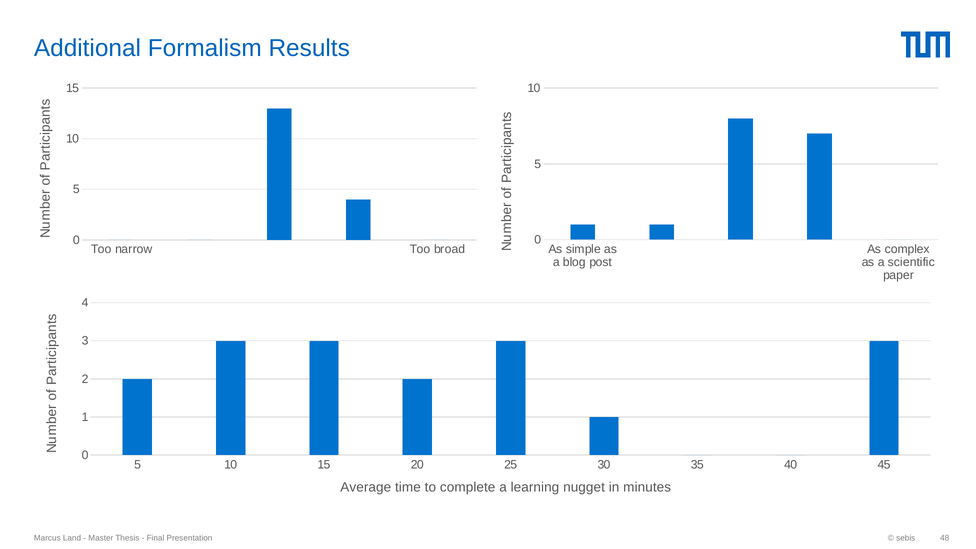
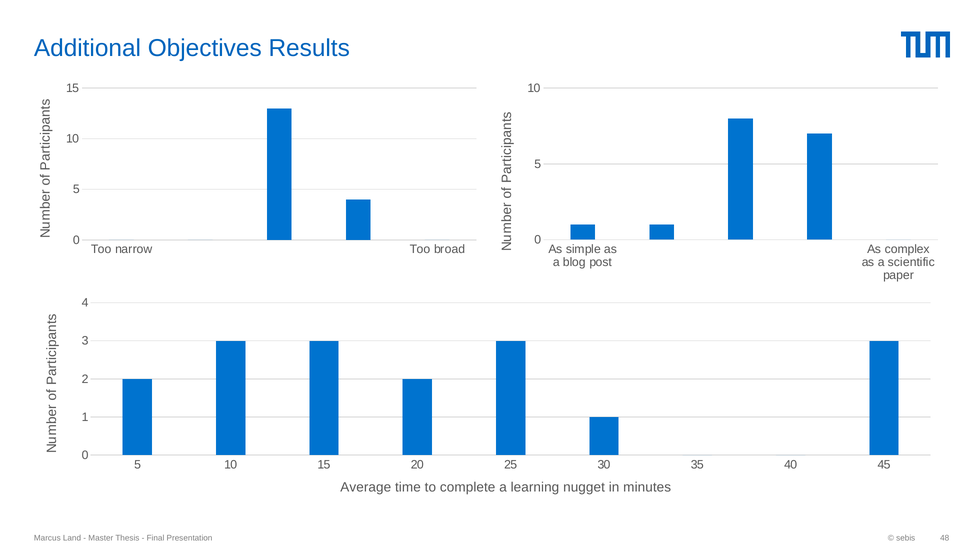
Formalism: Formalism -> Objectives
